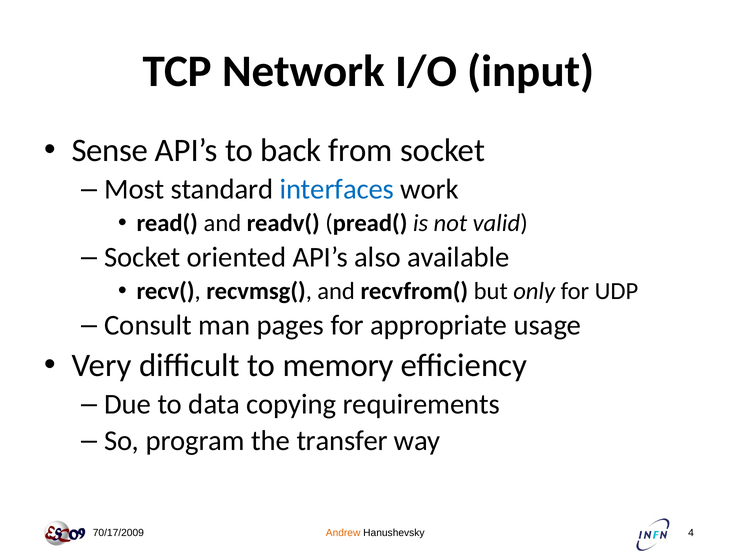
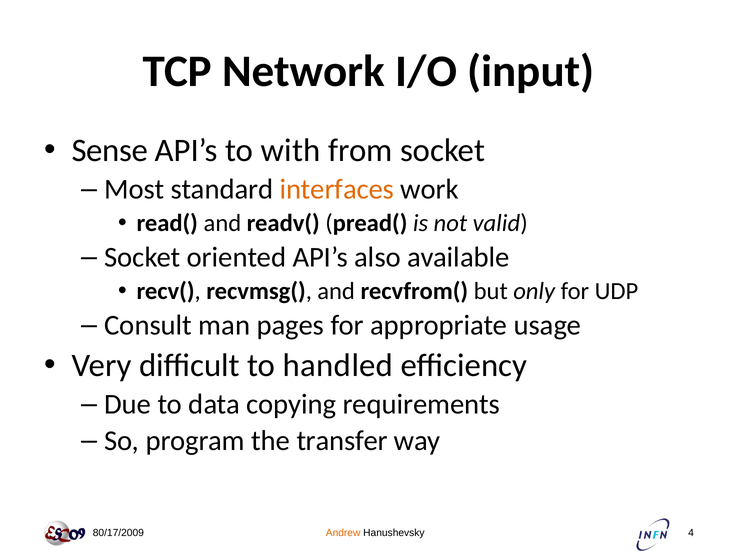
back: back -> with
interfaces colour: blue -> orange
memory: memory -> handled
70/17/2009: 70/17/2009 -> 80/17/2009
